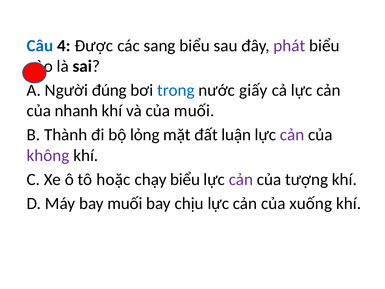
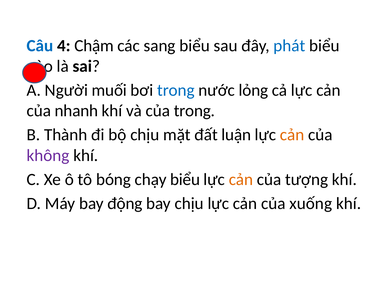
Được: Được -> Chậm
phát colour: purple -> blue
đúng: đúng -> muối
giấy: giấy -> lỏng
của muối: muối -> trong
bộ lỏng: lỏng -> chịu
cản at (292, 135) colour: purple -> orange
hoặc: hoặc -> bóng
cản at (241, 179) colour: purple -> orange
bay muối: muối -> động
